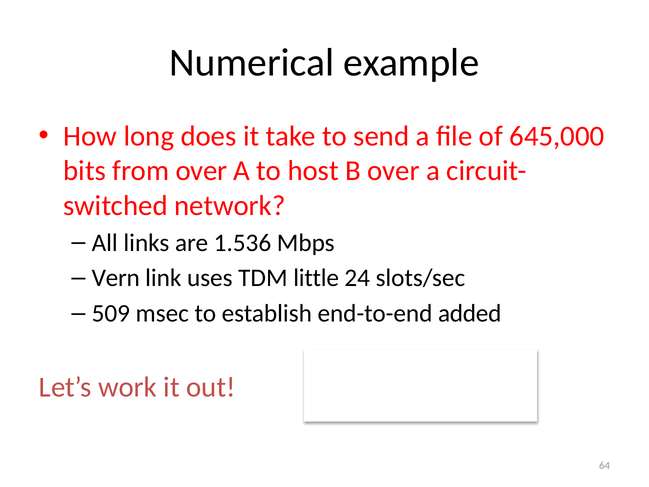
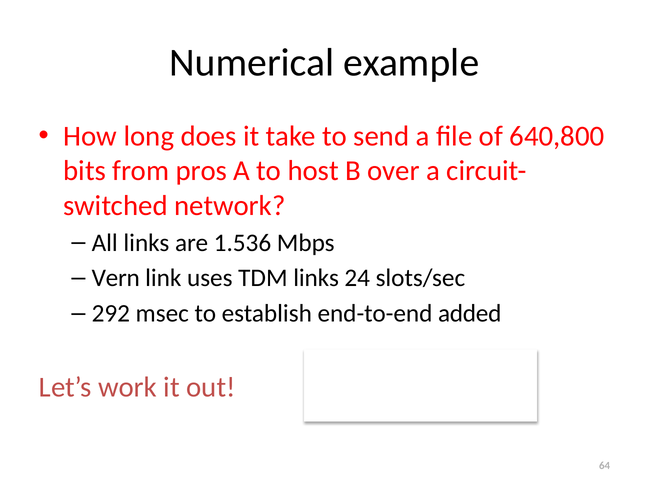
645,000: 645,000 -> 640,800
from over: over -> pros
TDM little: little -> links
509: 509 -> 292
